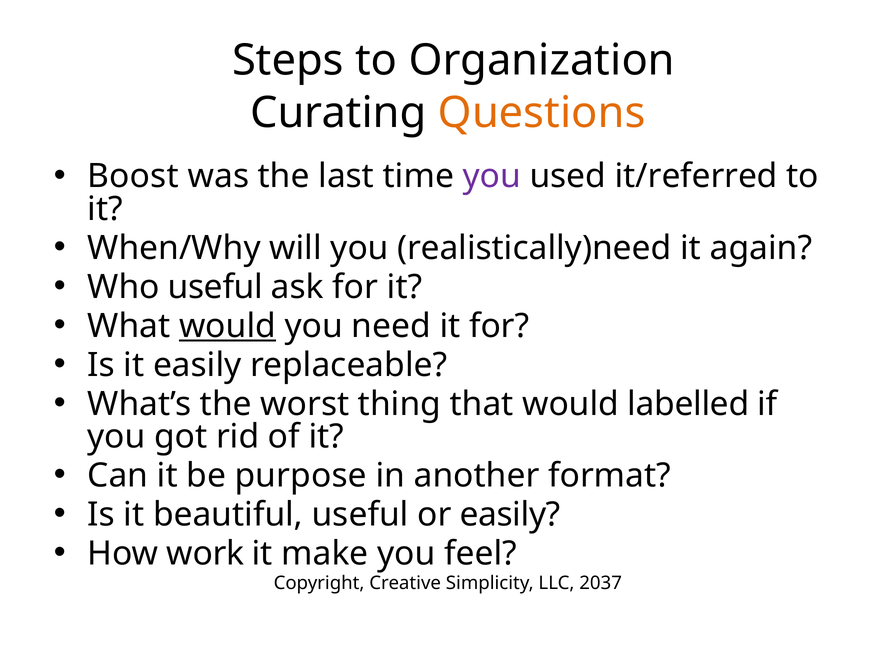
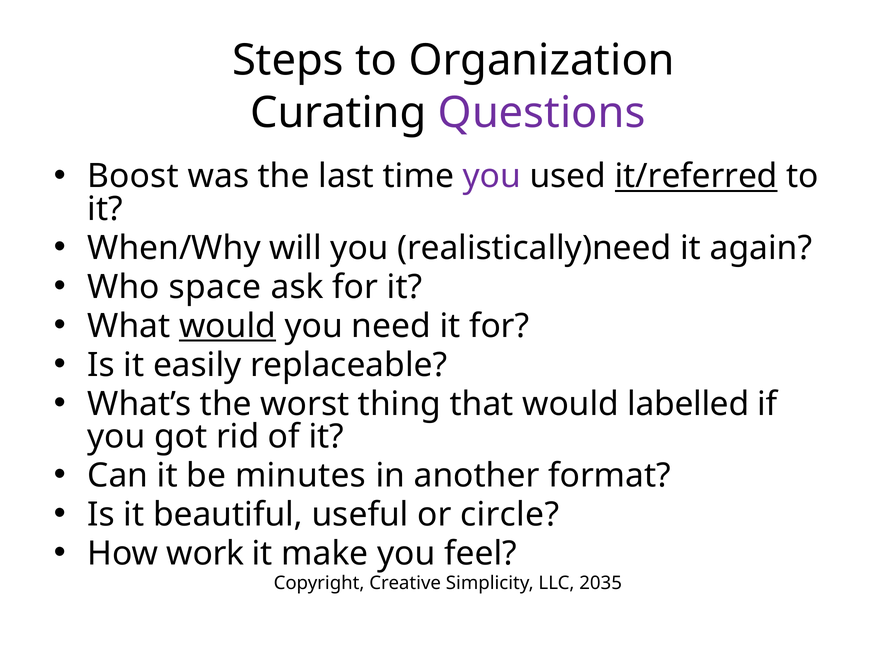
Questions colour: orange -> purple
it/referred underline: none -> present
Who useful: useful -> space
purpose: purpose -> minutes
or easily: easily -> circle
2037: 2037 -> 2035
